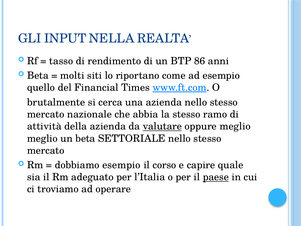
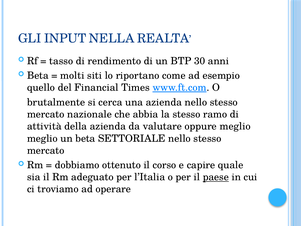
86: 86 -> 30
valutare underline: present -> none
dobbiamo esempio: esempio -> ottenuto
